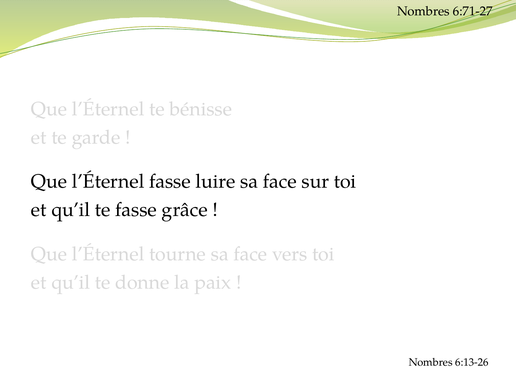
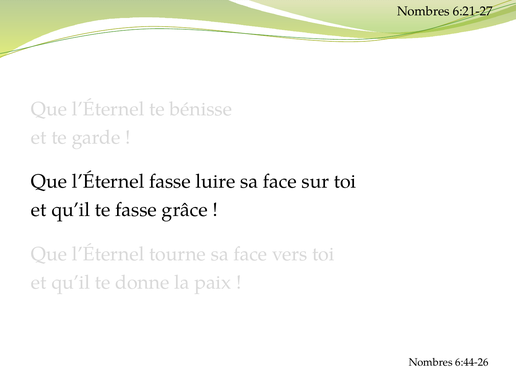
6:71-27: 6:71-27 -> 6:21-27
6:13-26: 6:13-26 -> 6:44-26
